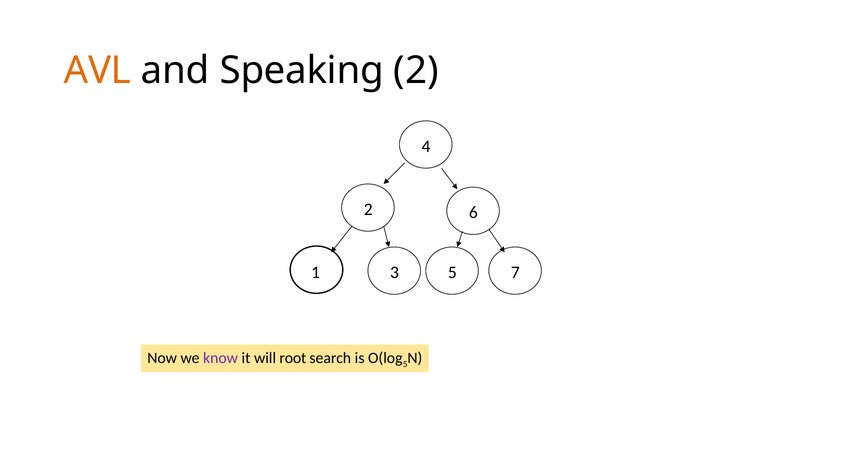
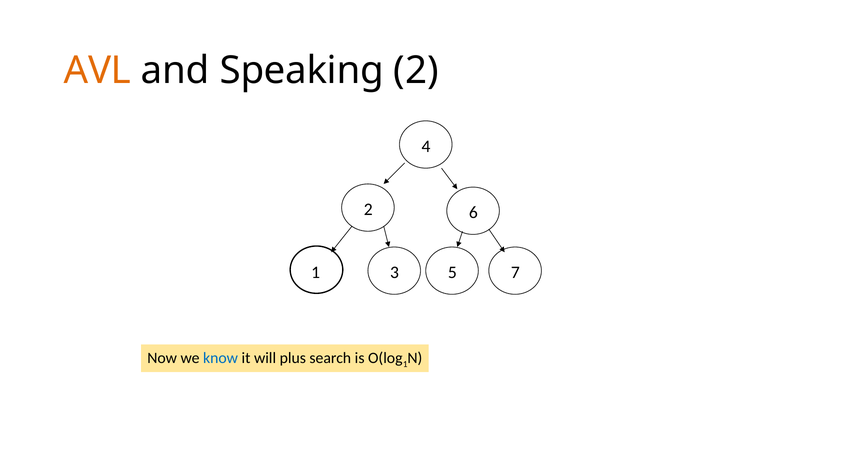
know colour: purple -> blue
root: root -> plus
5 at (405, 364): 5 -> 1
